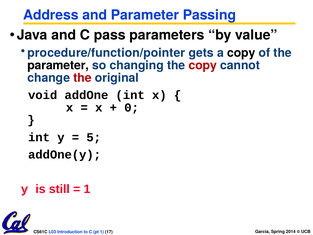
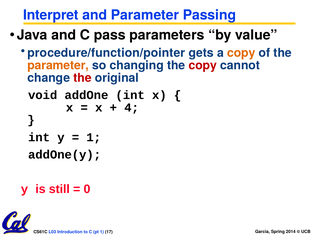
Address: Address -> Interpret
copy at (241, 53) colour: black -> orange
parameter at (58, 65) colour: black -> orange
0: 0 -> 4
5 at (94, 137): 5 -> 1
1 at (87, 189): 1 -> 0
